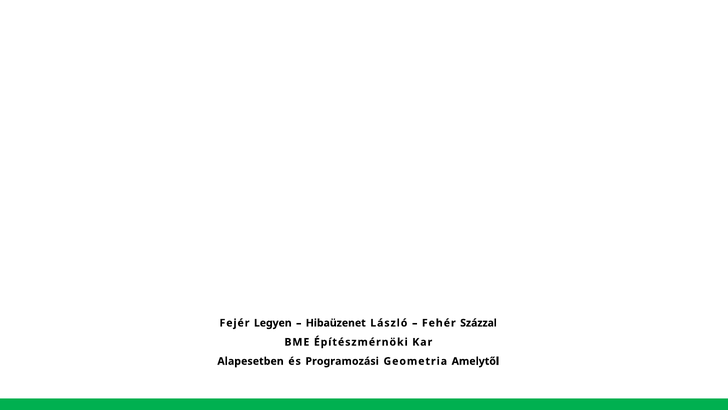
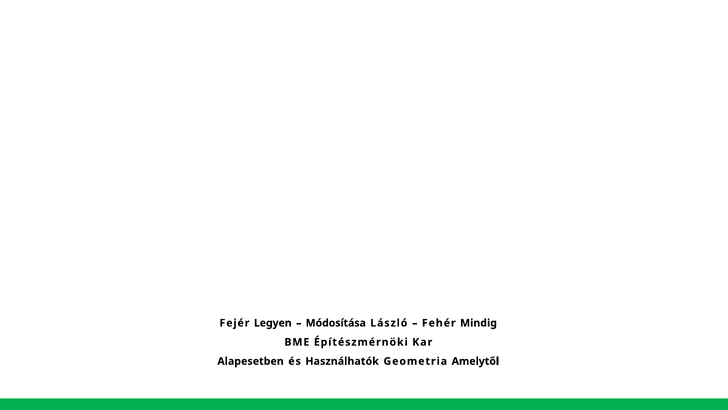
Hibaüzenet: Hibaüzenet -> Módosítása
Százzal: Százzal -> Mindig
Programozási: Programozási -> Használhatók
